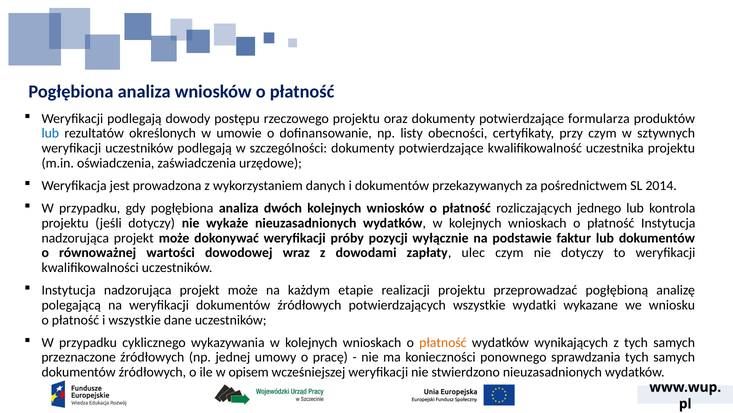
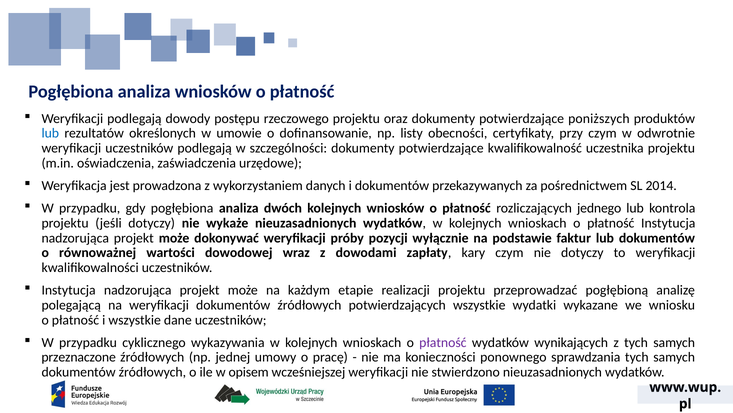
formularza: formularza -> poniższych
sztywnych: sztywnych -> odwrotnie
ulec: ulec -> kary
płatność at (443, 342) colour: orange -> purple
